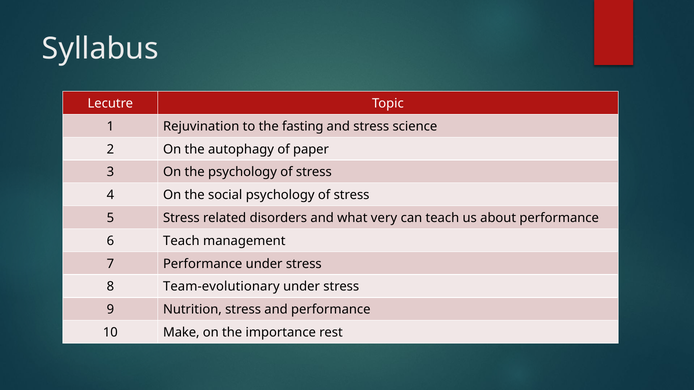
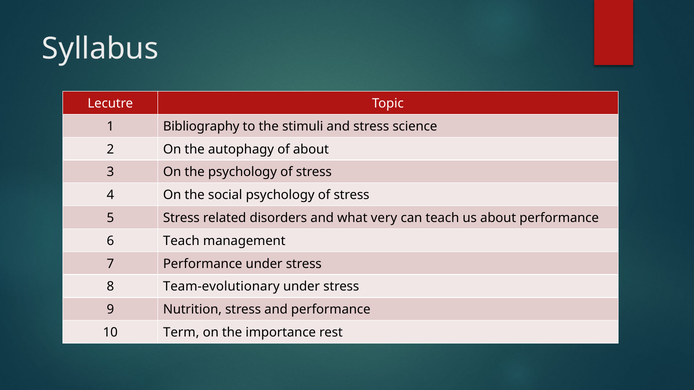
Rejuvination: Rejuvination -> Bibliography
fasting: fasting -> stimuli
of paper: paper -> about
Make: Make -> Term
